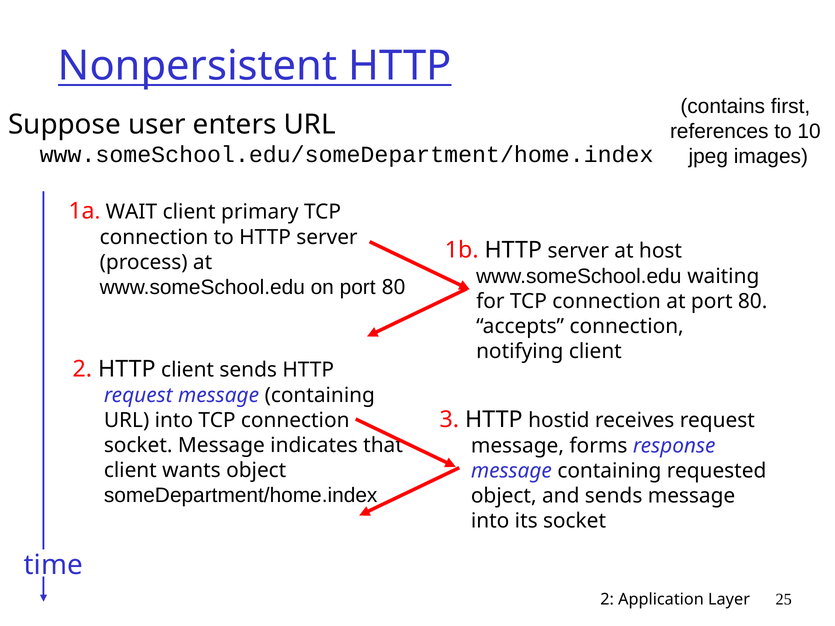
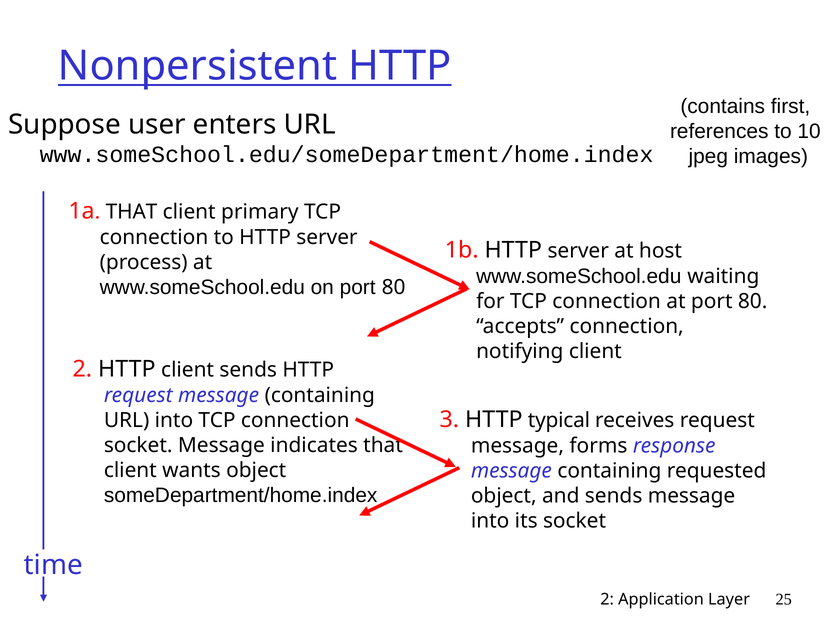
1a WAIT: WAIT -> THAT
hostid: hostid -> typical
